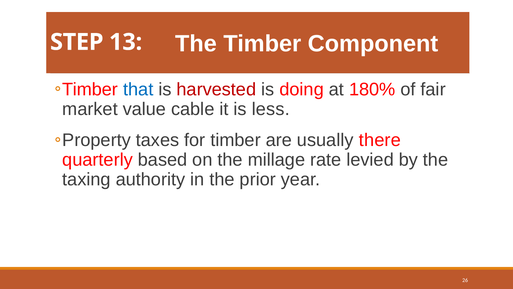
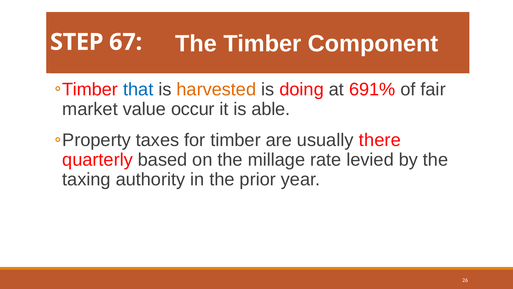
13: 13 -> 67
harvested colour: red -> orange
180%: 180% -> 691%
cable: cable -> occur
less: less -> able
